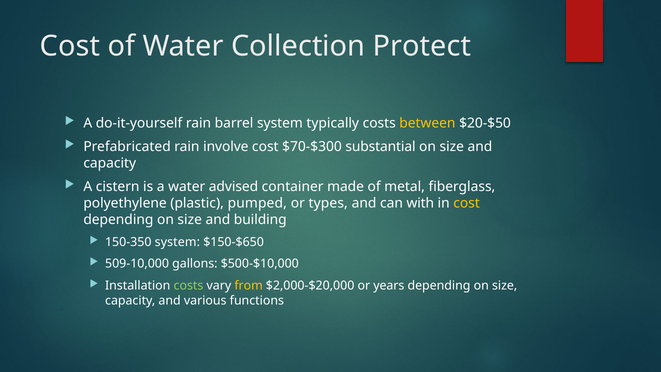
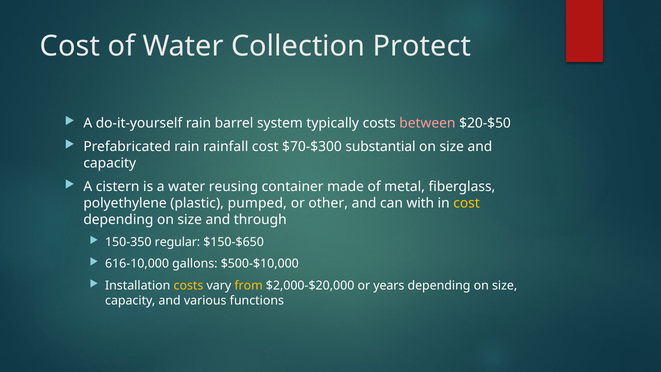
between colour: yellow -> pink
involve: involve -> rainfall
advised: advised -> reusing
types: types -> other
building: building -> through
150-350 system: system -> regular
509-10,000: 509-10,000 -> 616-10,000
costs at (188, 285) colour: light green -> yellow
